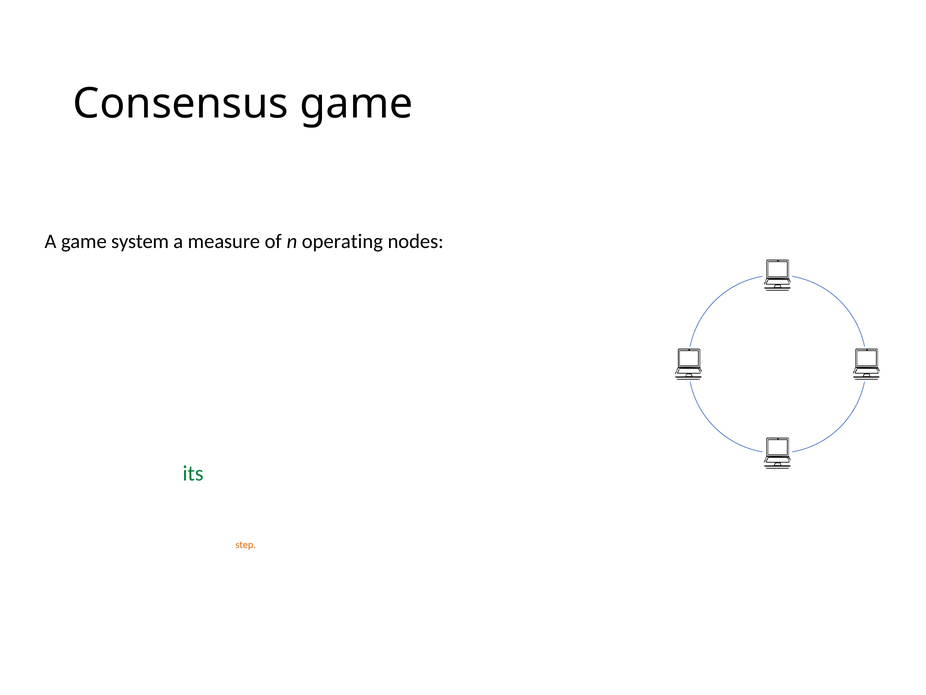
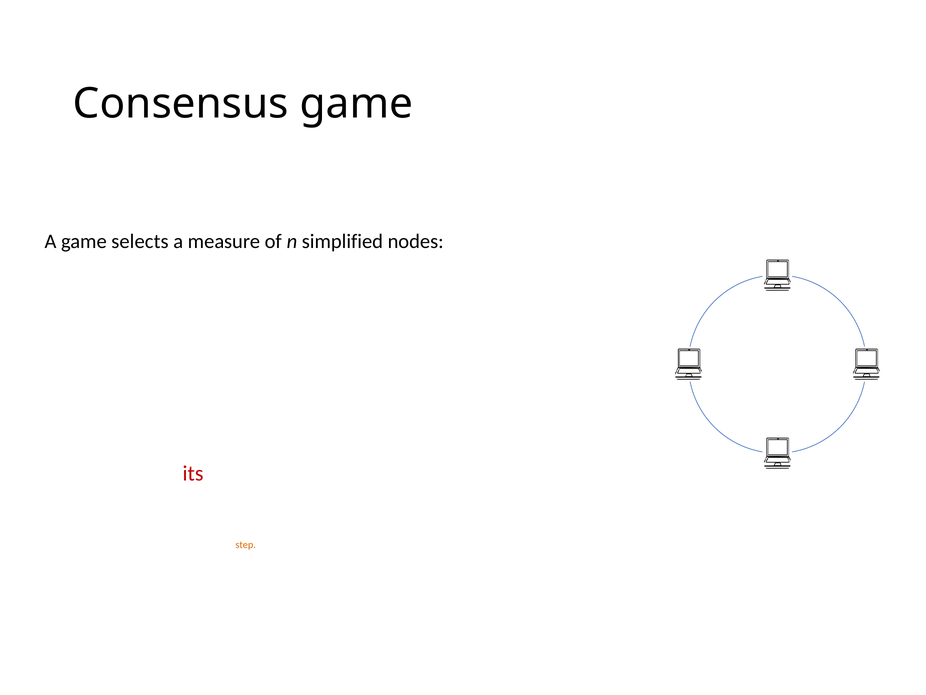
game system: system -> selects
operating: operating -> simplified
its colour: green -> red
